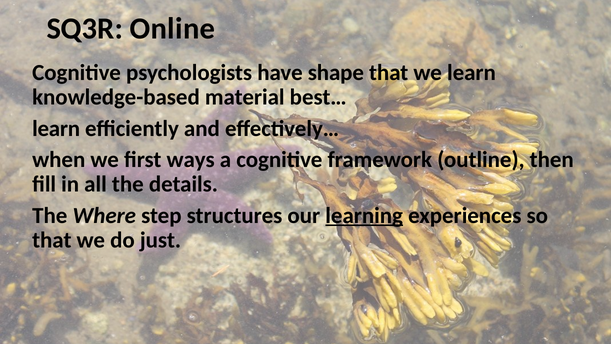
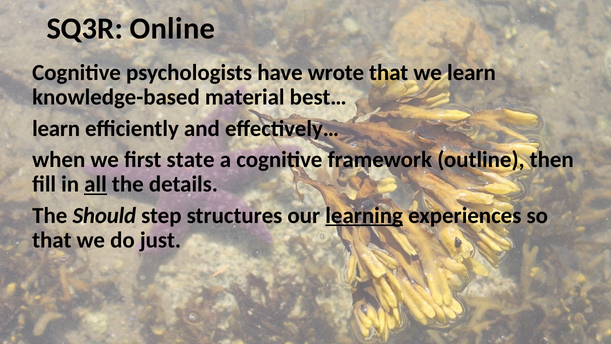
shape: shape -> wrote
ways: ways -> state
all underline: none -> present
Where: Where -> Should
